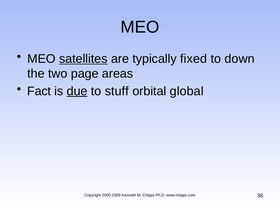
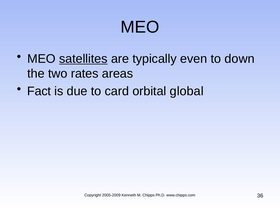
fixed: fixed -> even
page: page -> rates
due underline: present -> none
stuff: stuff -> card
